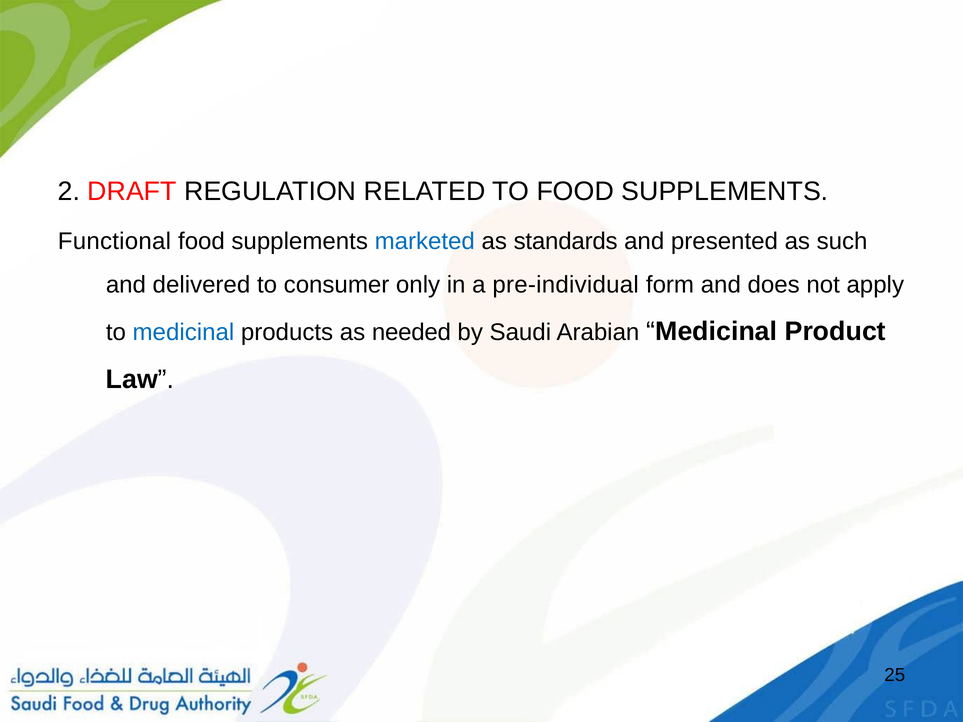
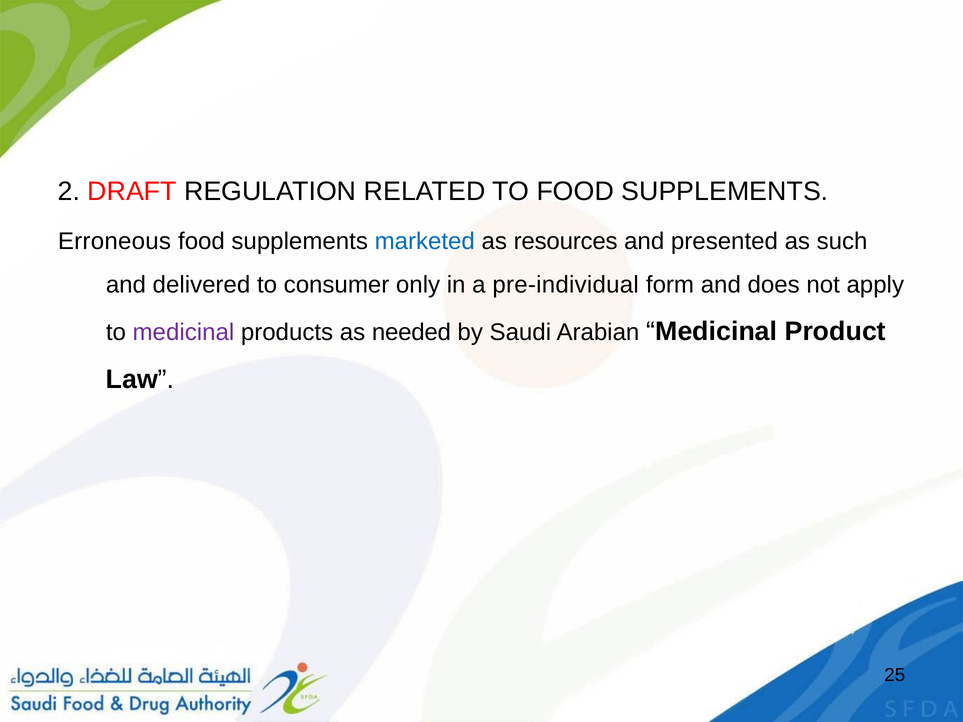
Functional: Functional -> Erroneous
standards: standards -> resources
medicinal at (183, 332) colour: blue -> purple
